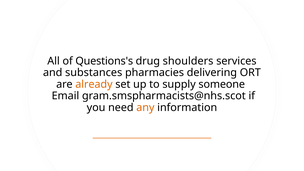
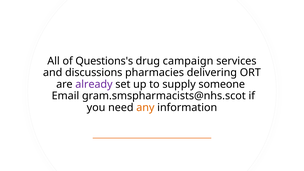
shoulders: shoulders -> campaign
substances: substances -> discussions
already colour: orange -> purple
